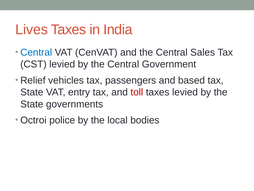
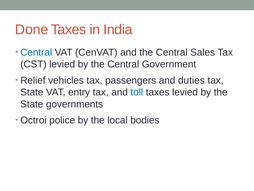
Lives: Lives -> Done
based: based -> duties
toll colour: red -> blue
